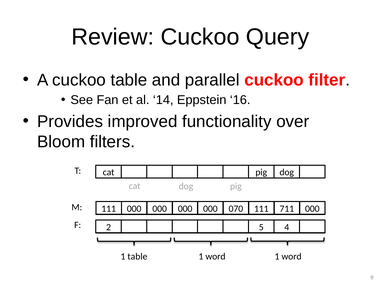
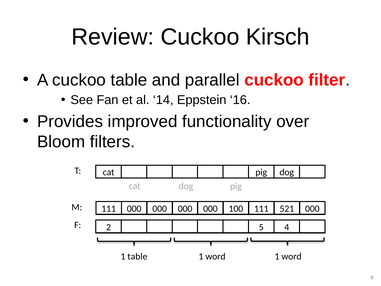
Query: Query -> Kirsch
070: 070 -> 100
711: 711 -> 521
